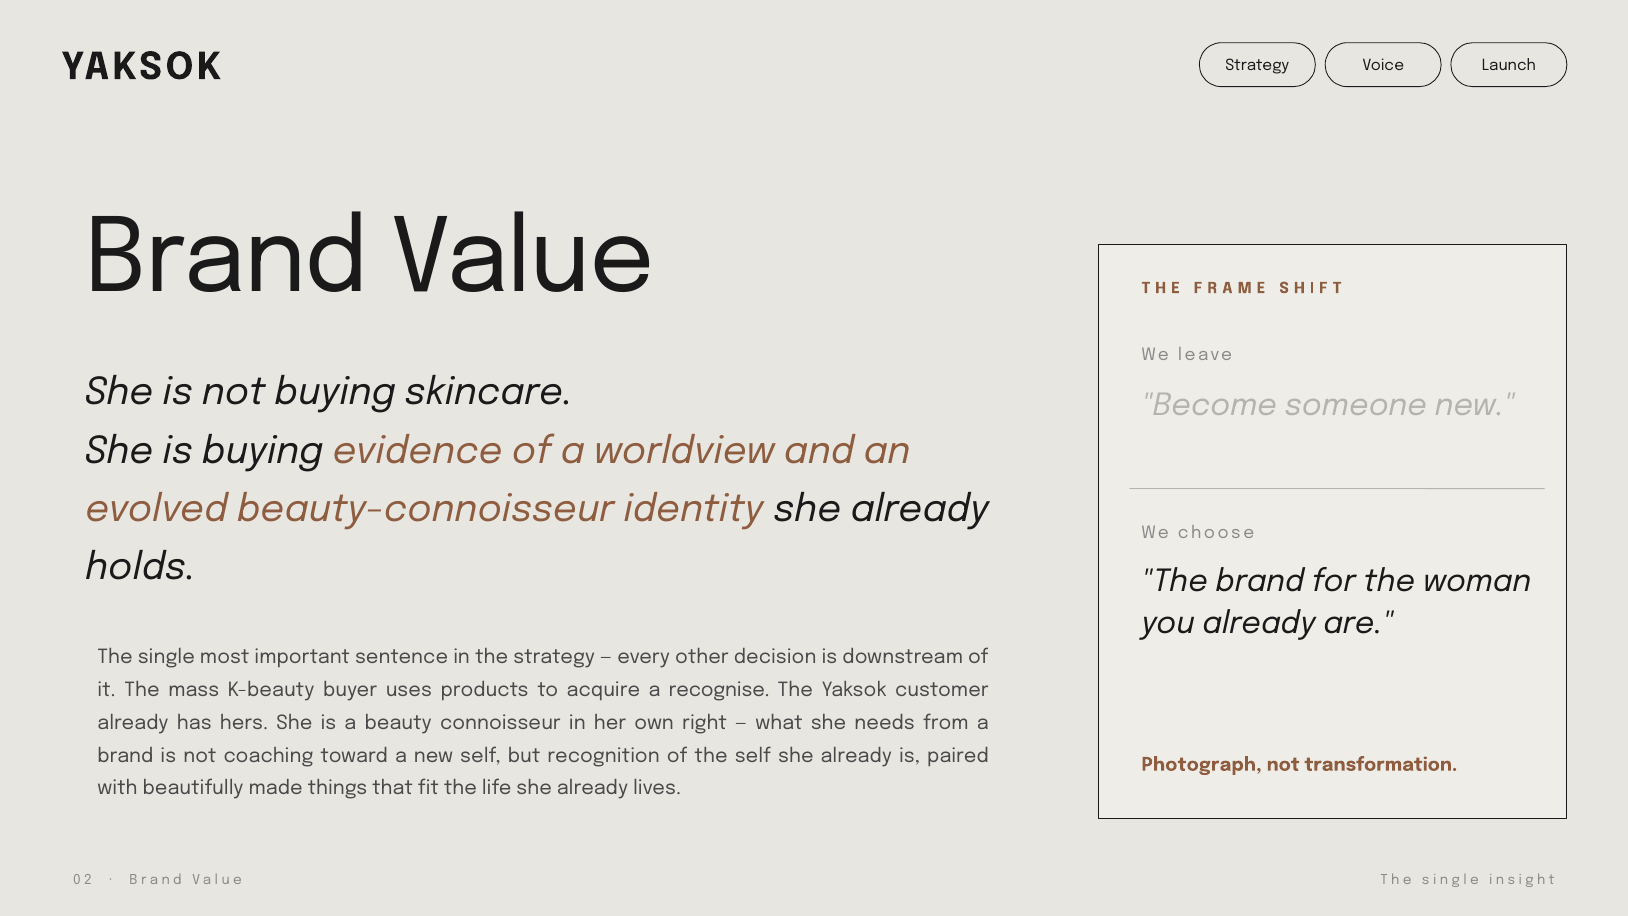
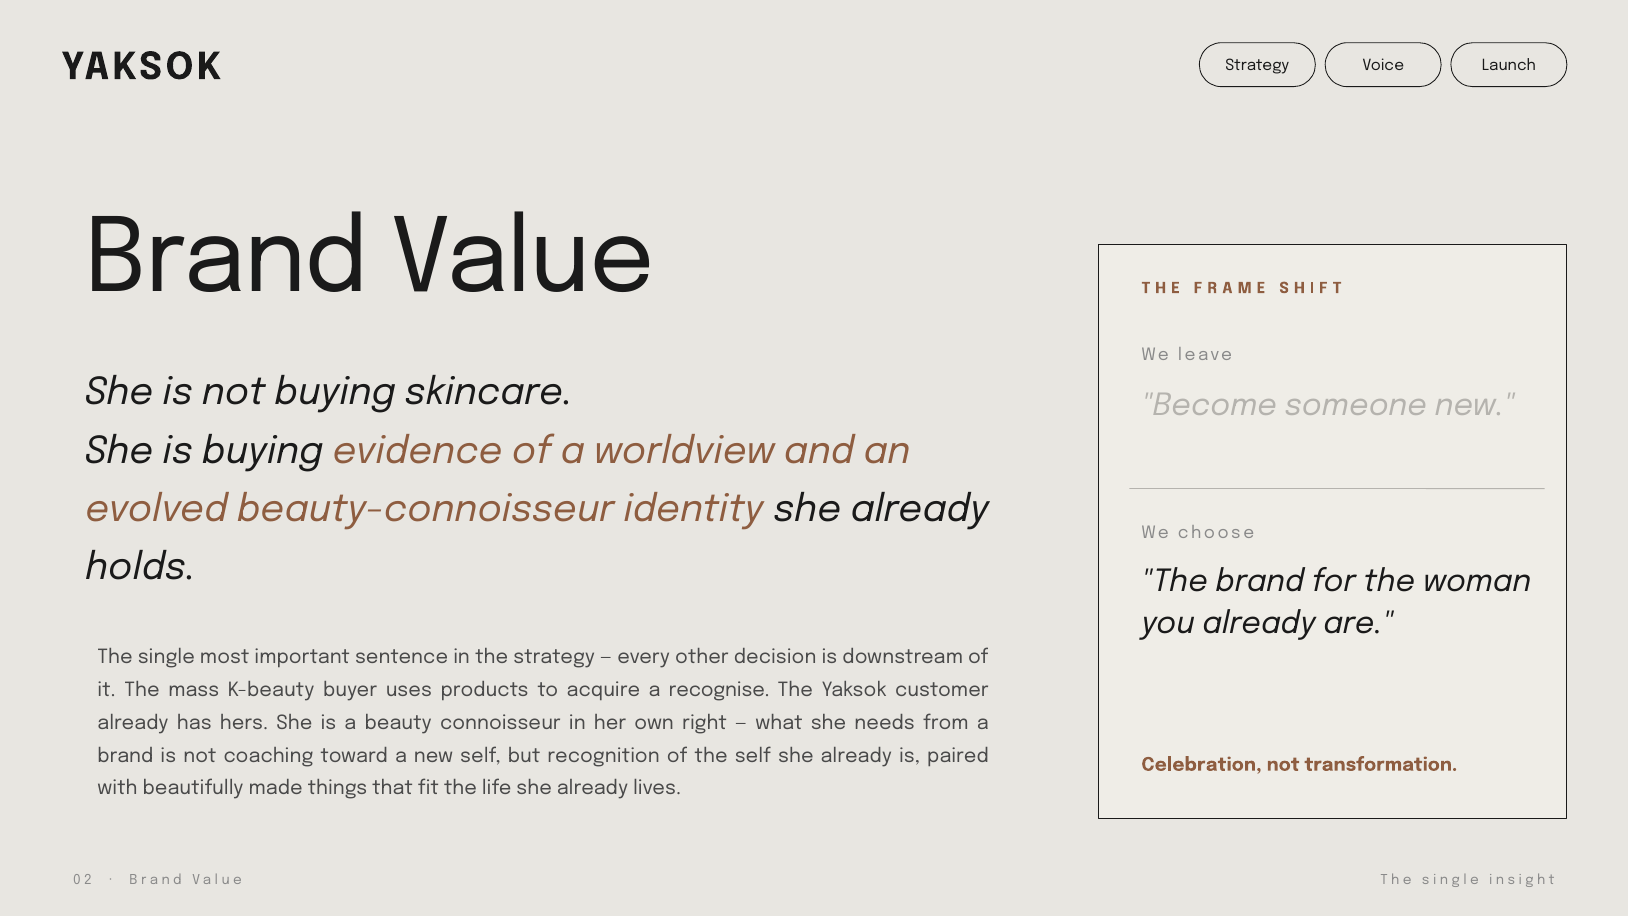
Photograph: Photograph -> Celebration
